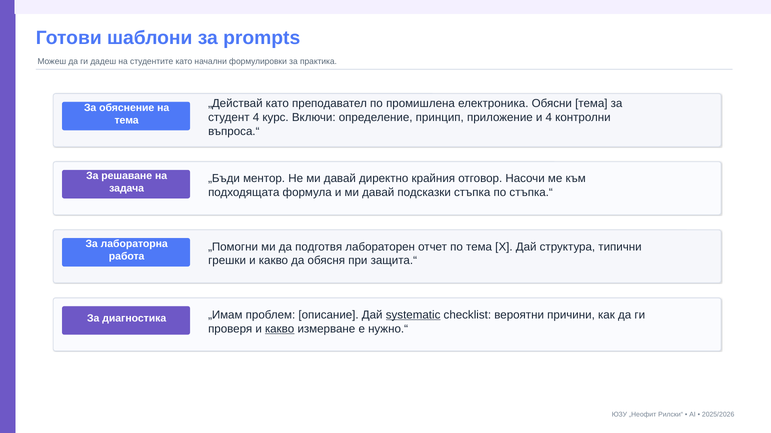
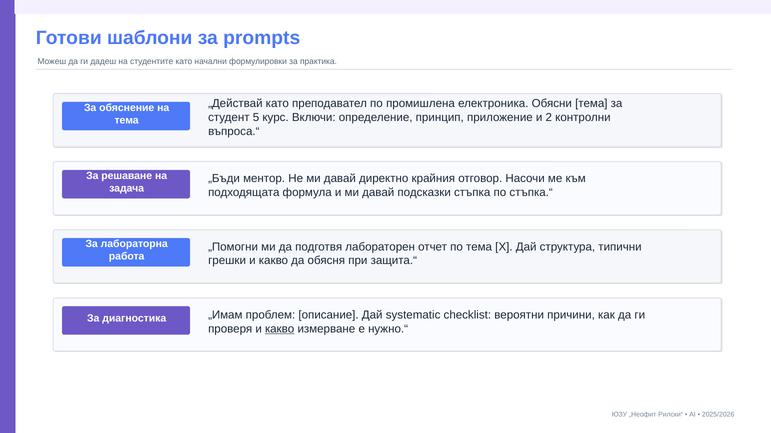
студент 4: 4 -> 5
и 4: 4 -> 2
systematic underline: present -> none
